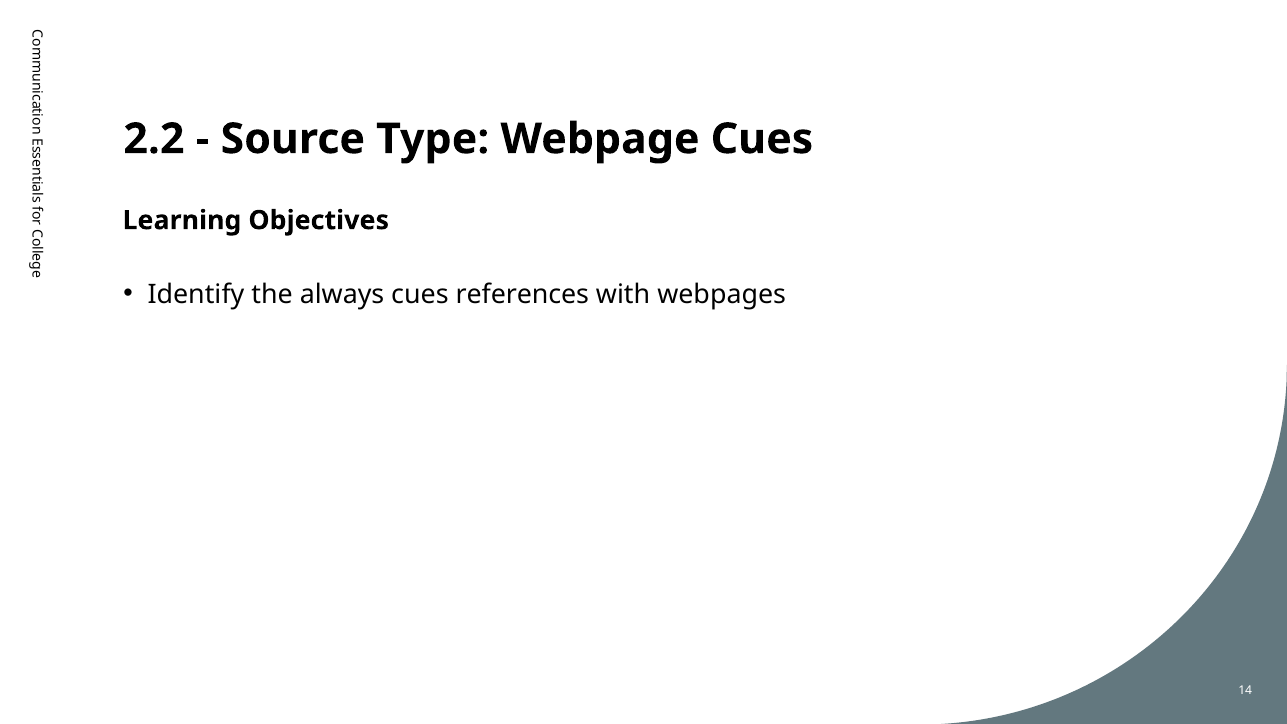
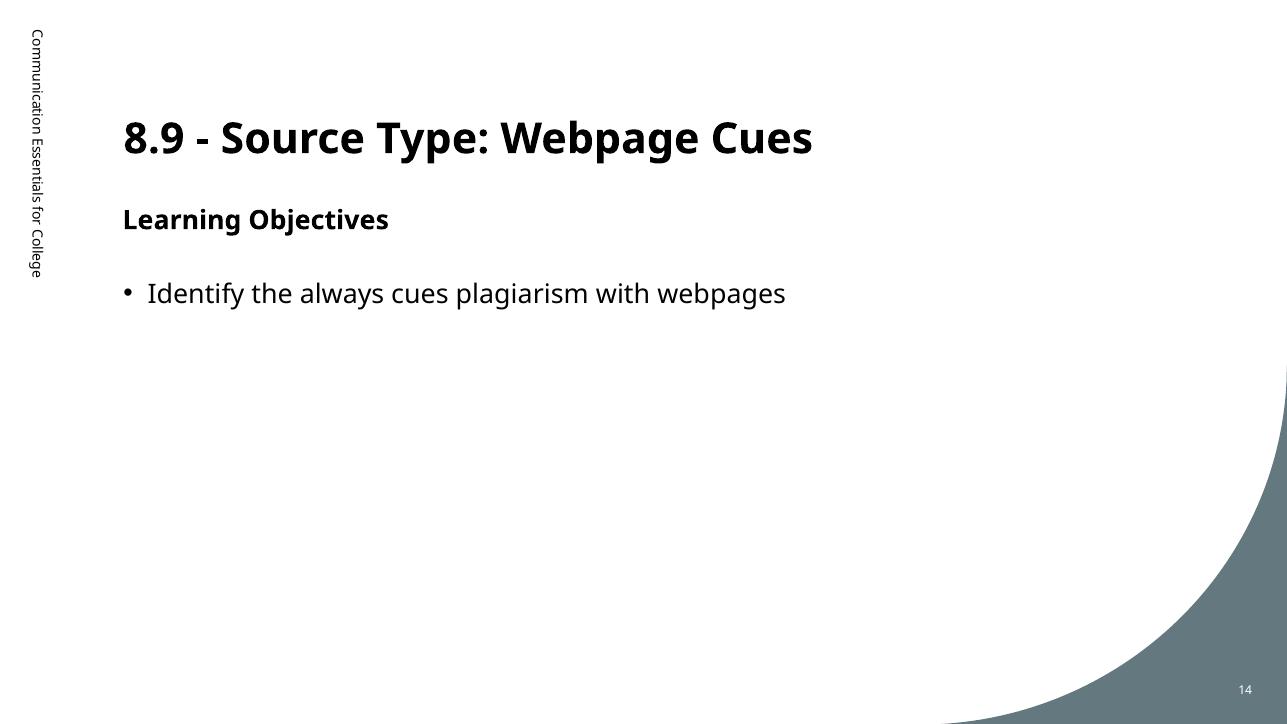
2.2: 2.2 -> 8.9
references: references -> plagiarism
